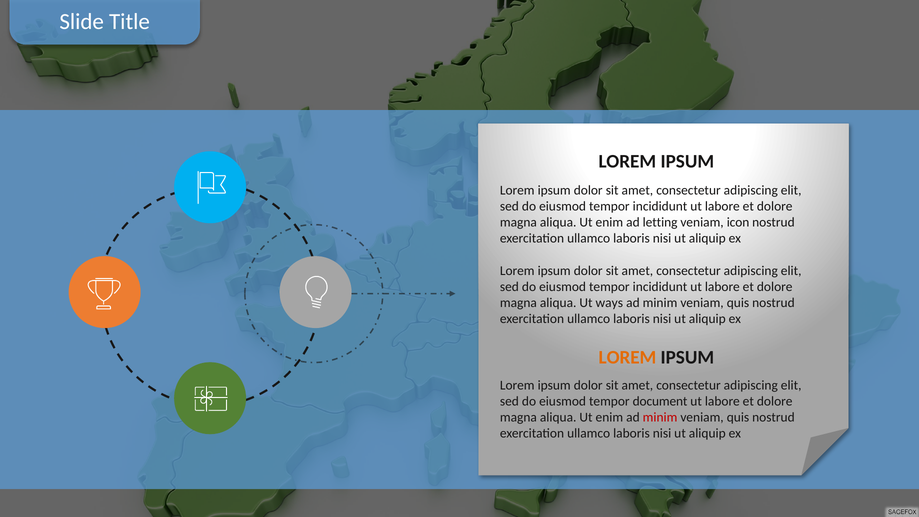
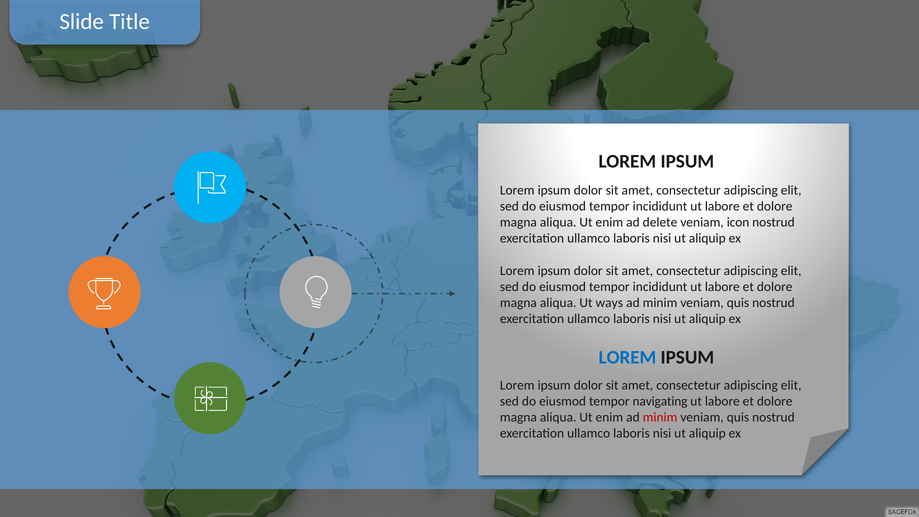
letting: letting -> delete
LOREM at (627, 357) colour: orange -> blue
document: document -> navigating
